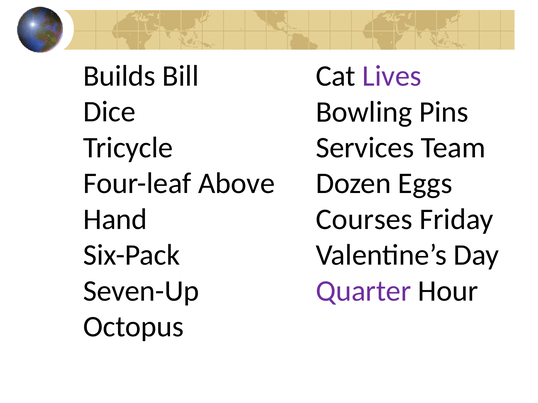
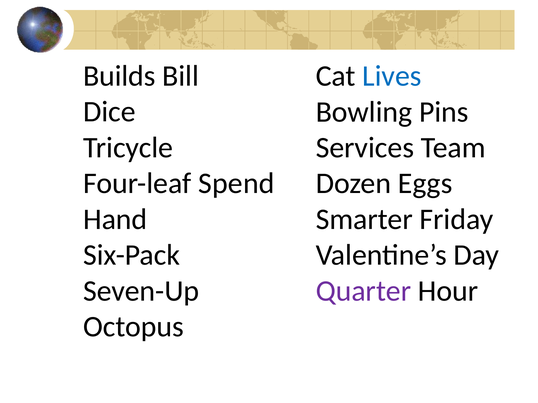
Lives colour: purple -> blue
Above: Above -> Spend
Courses: Courses -> Smarter
